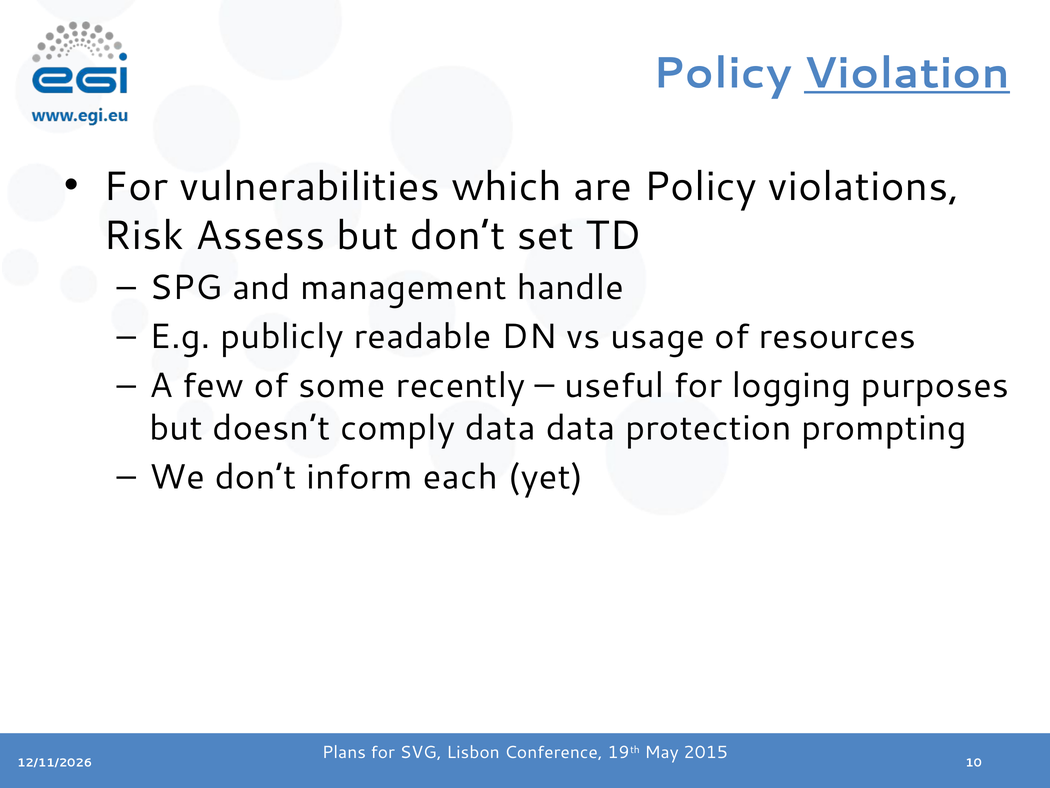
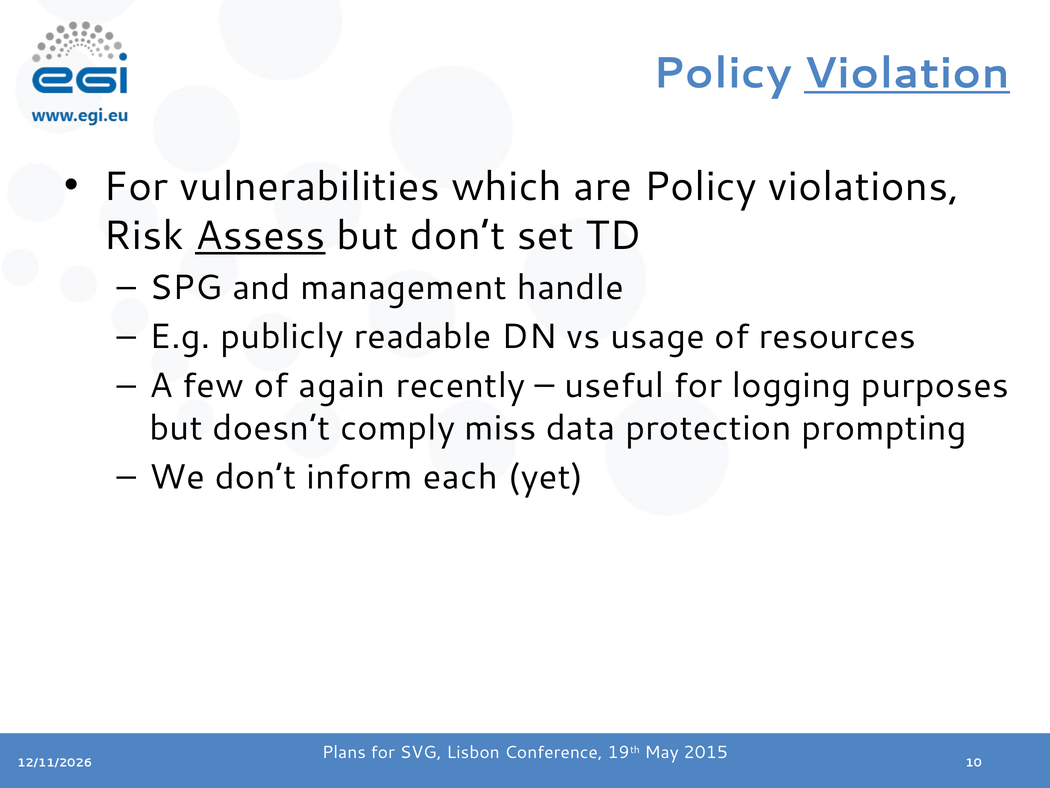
Assess underline: none -> present
some: some -> again
comply data: data -> miss
